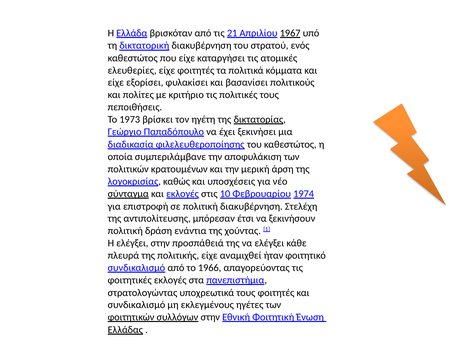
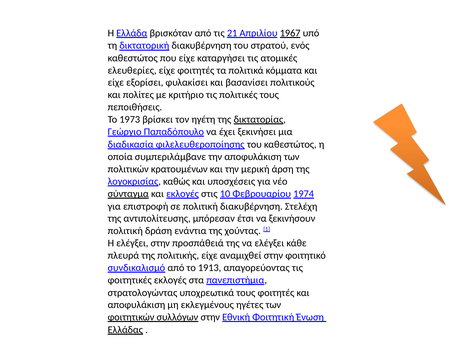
αναμιχθεί ήταν: ήταν -> στην
1966: 1966 -> 1913
συνδικαλισμό at (136, 305): συνδικαλισμό -> αποφυλάκιση
